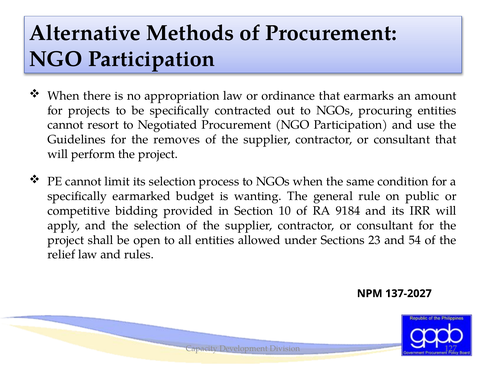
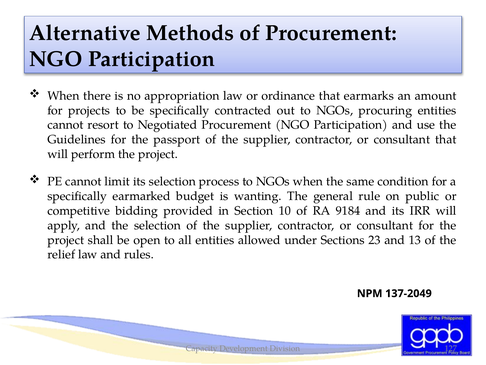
removes: removes -> passport
54: 54 -> 13
137-2027: 137-2027 -> 137-2049
